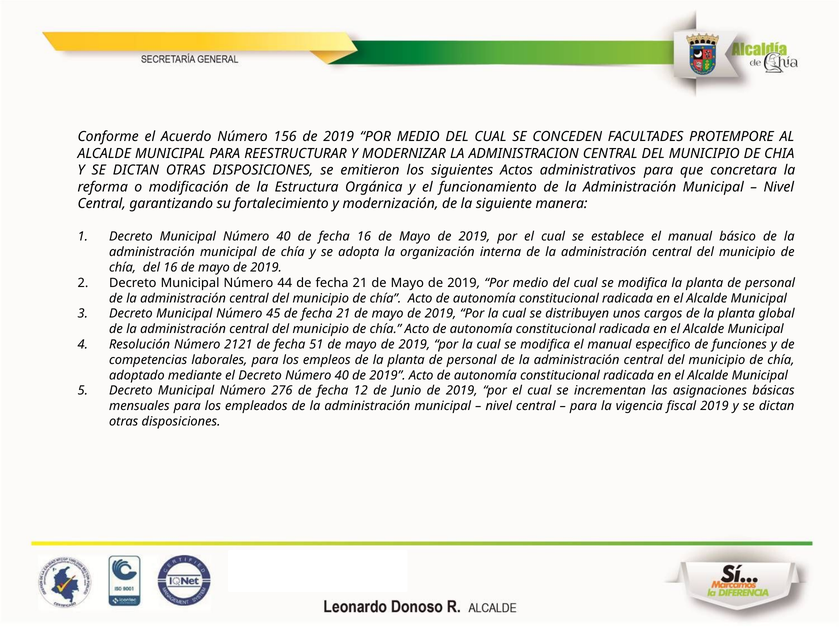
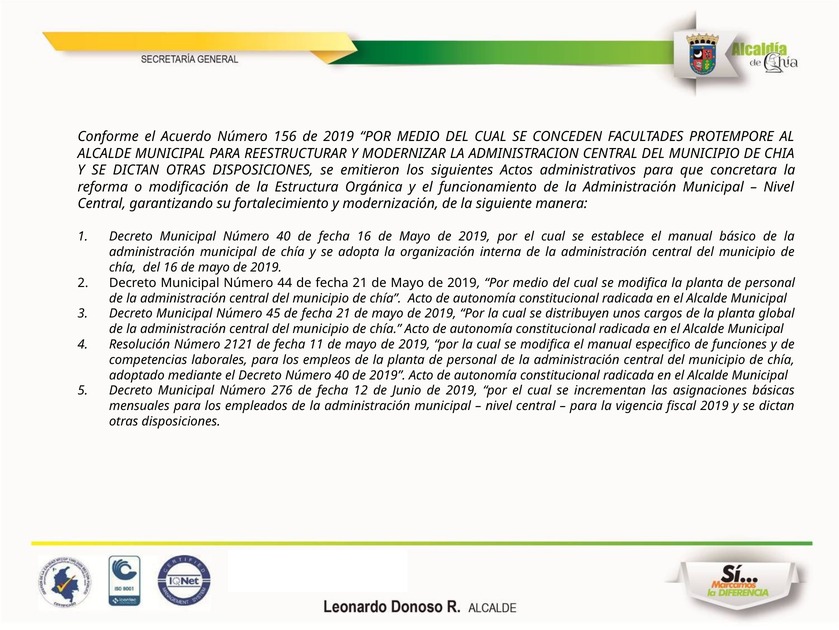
51: 51 -> 11
